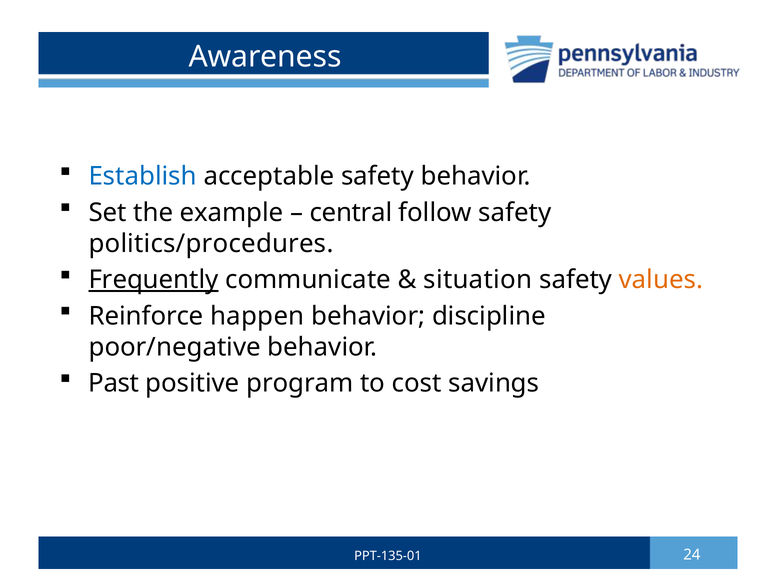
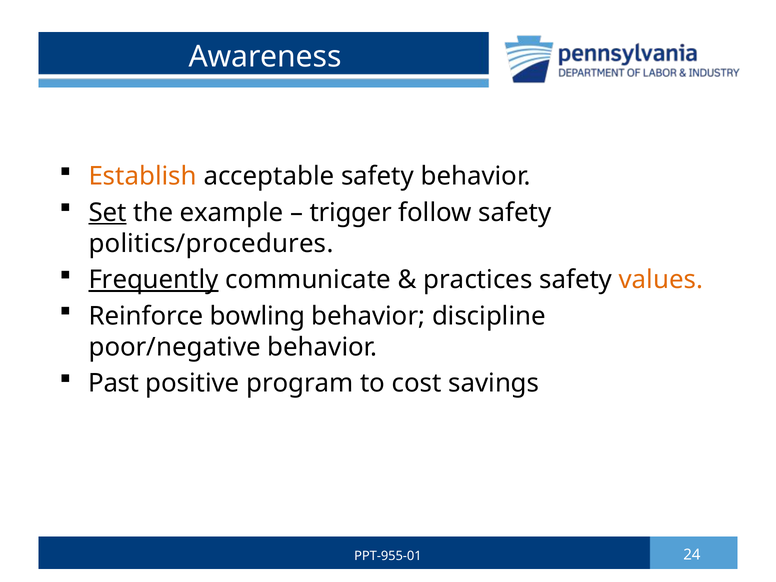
Establish colour: blue -> orange
Set underline: none -> present
central: central -> trigger
situation: situation -> practices
happen: happen -> bowling
PPT-135-01: PPT-135-01 -> PPT-955-01
